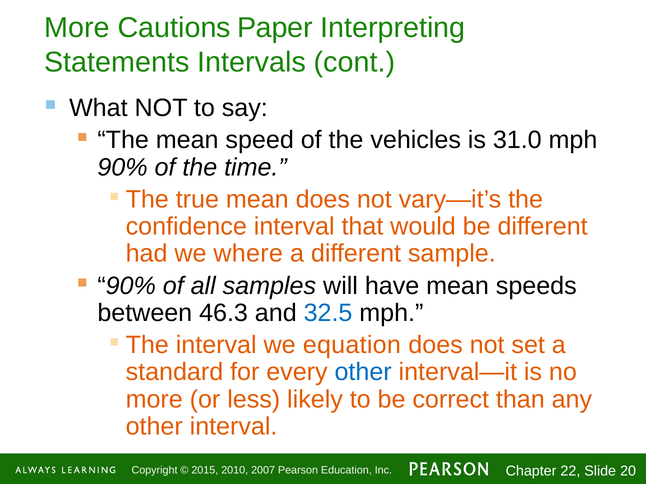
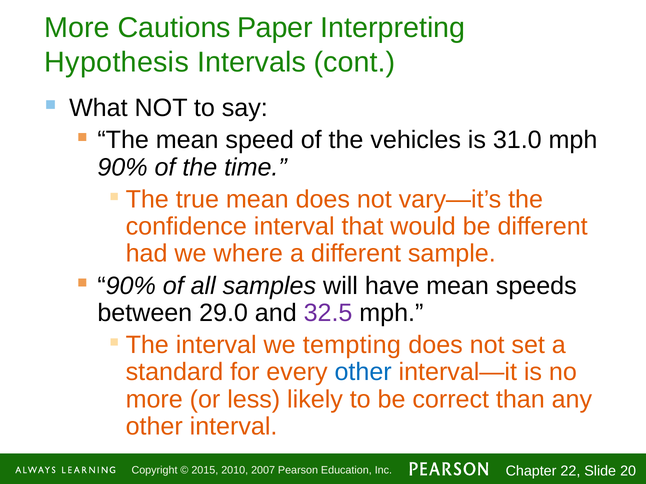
Statements: Statements -> Hypothesis
46.3: 46.3 -> 29.0
32.5 colour: blue -> purple
equation: equation -> tempting
